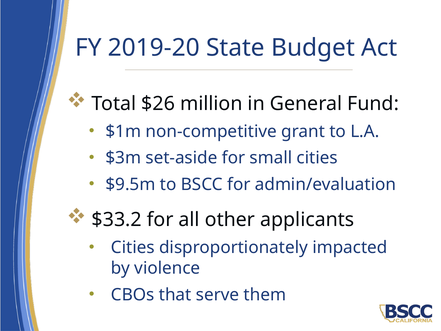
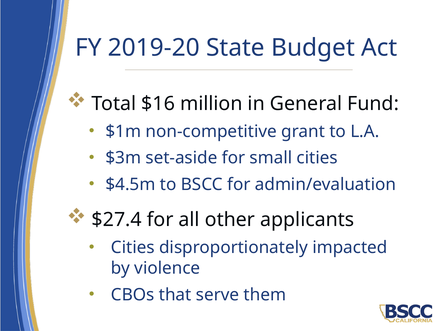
$26: $26 -> $16
$9.5m: $9.5m -> $4.5m
$33.2: $33.2 -> $27.4
